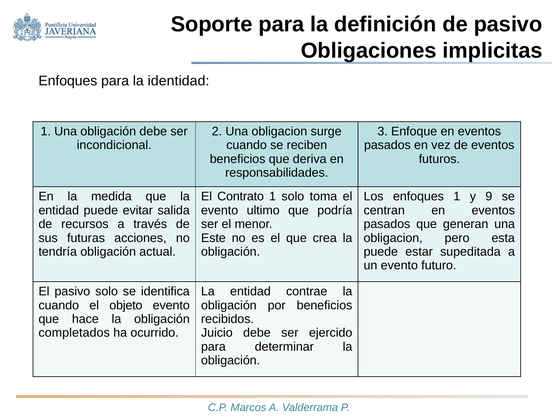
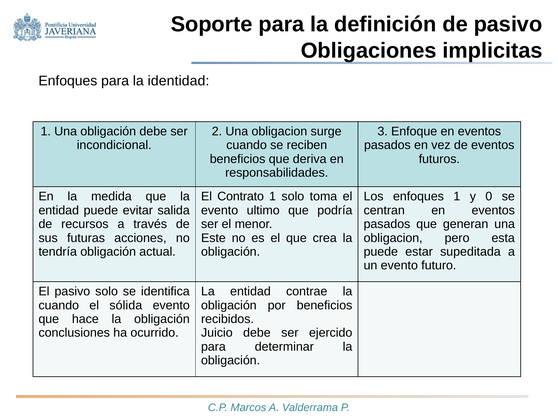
9: 9 -> 0
objeto: objeto -> sólida
completados: completados -> conclusiones
